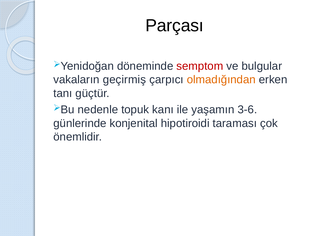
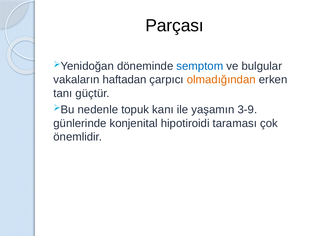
semptom colour: red -> blue
geçirmiş: geçirmiş -> haftadan
3-6: 3-6 -> 3-9
